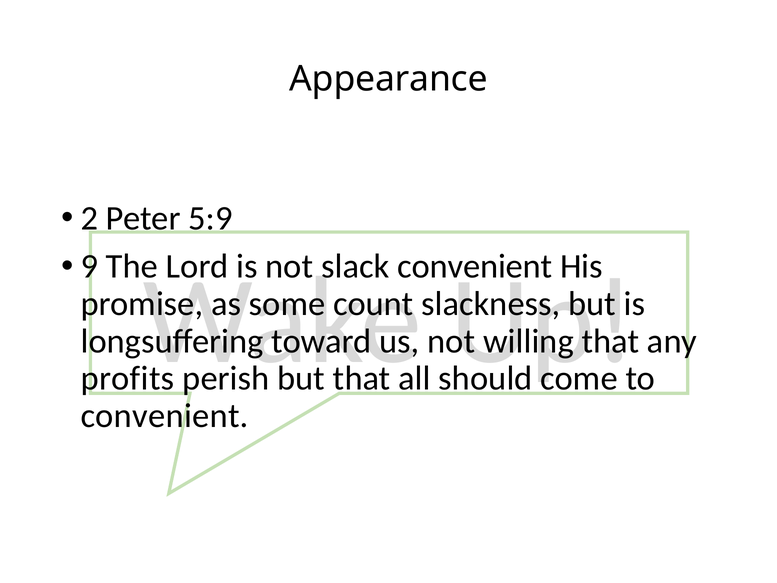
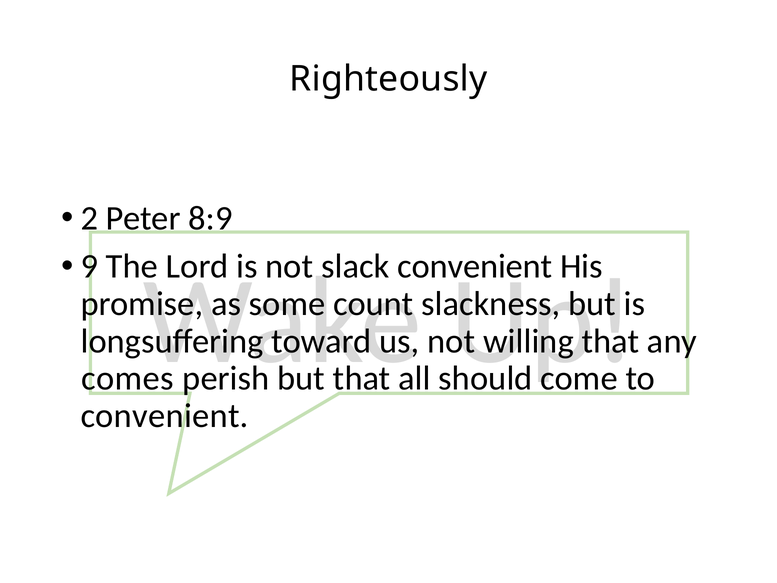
Appearance: Appearance -> Righteously
5:9: 5:9 -> 8:9
profits: profits -> comes
